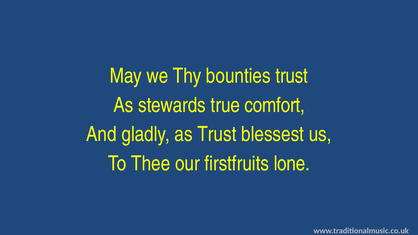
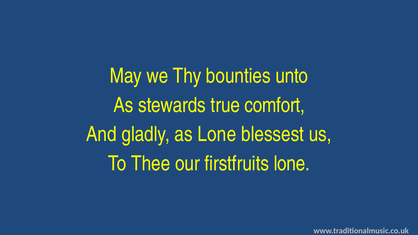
bounties trust: trust -> unto
as Trust: Trust -> Lone
